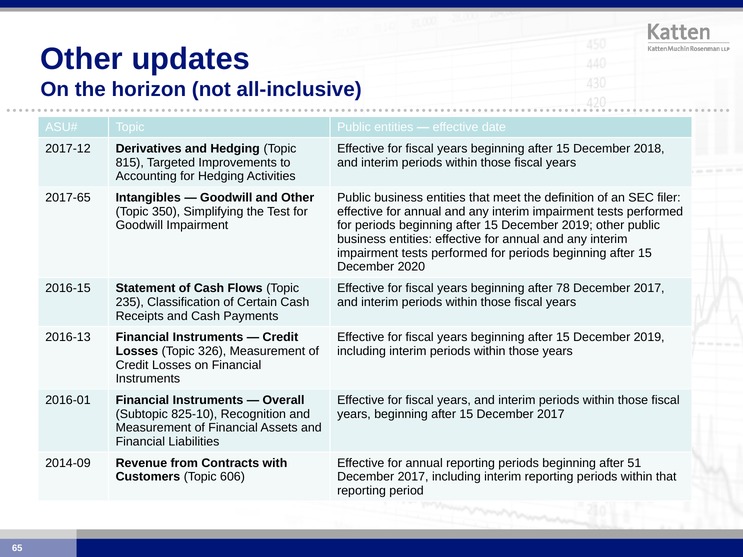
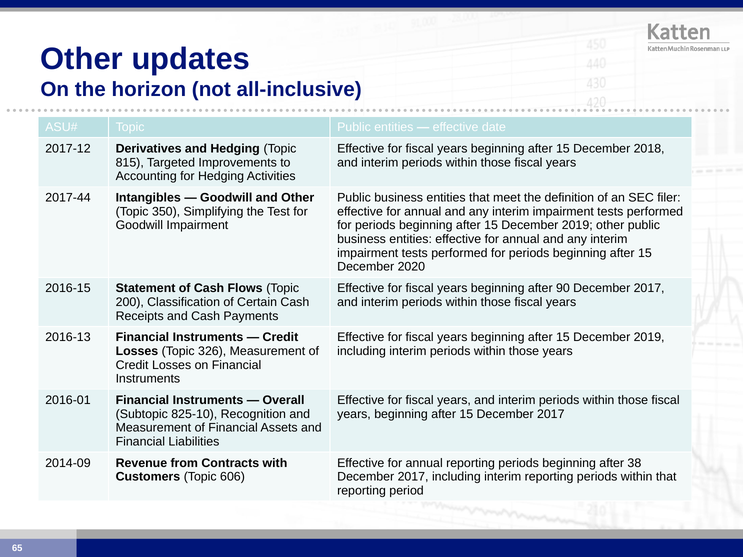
2017-65: 2017-65 -> 2017-44
78: 78 -> 90
235: 235 -> 200
51: 51 -> 38
